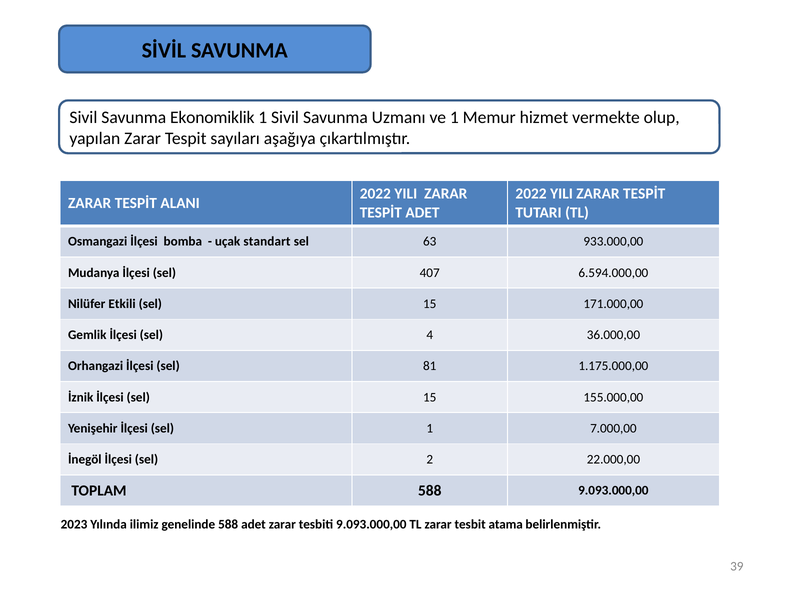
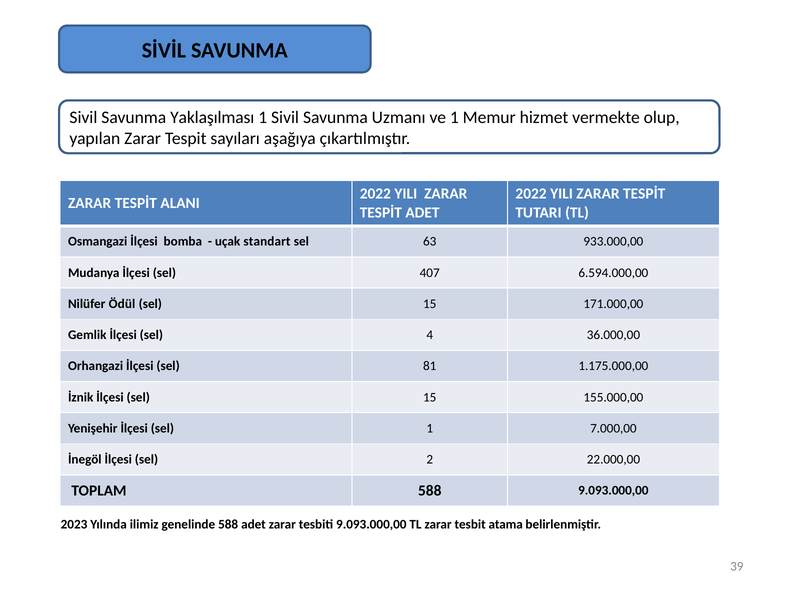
Ekonomiklik: Ekonomiklik -> Yaklaşılması
Etkili: Etkili -> Ödül
